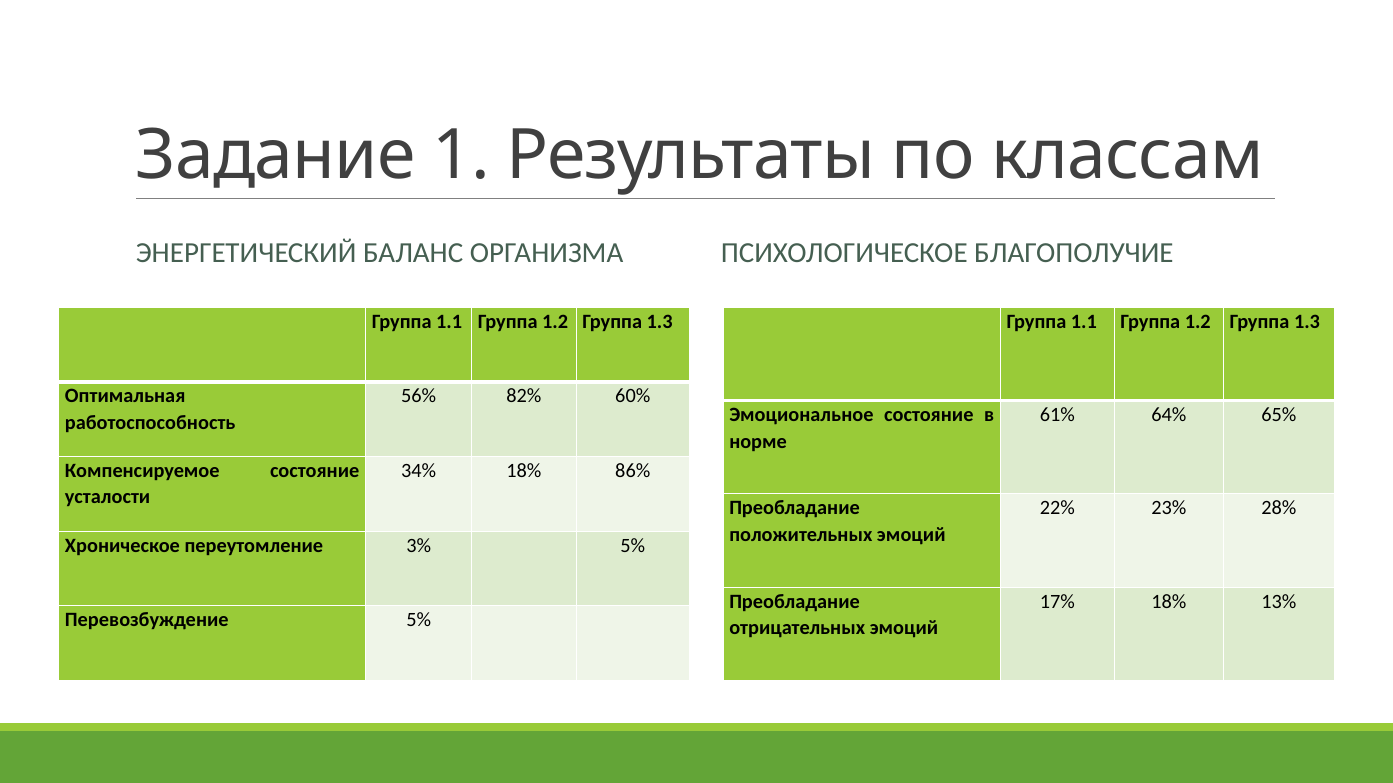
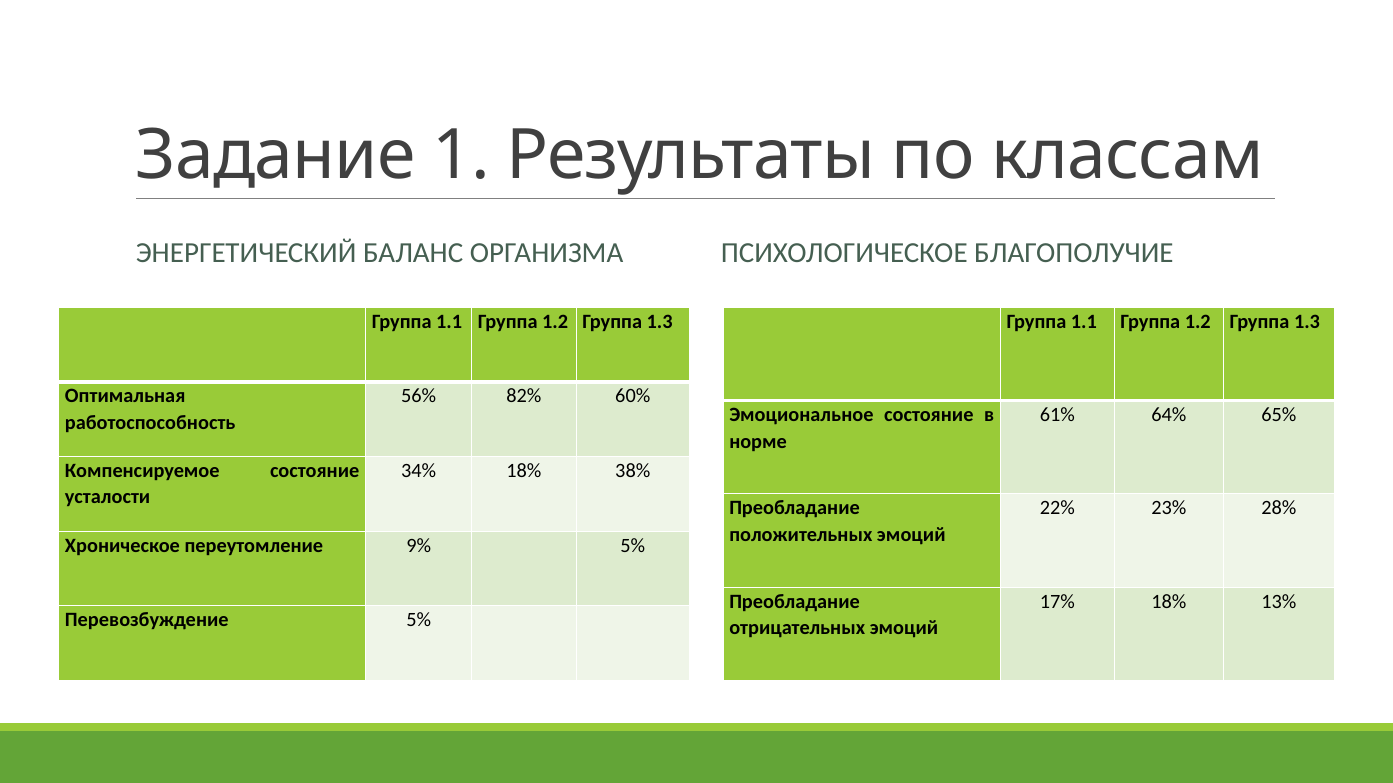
86%: 86% -> 38%
3%: 3% -> 9%
